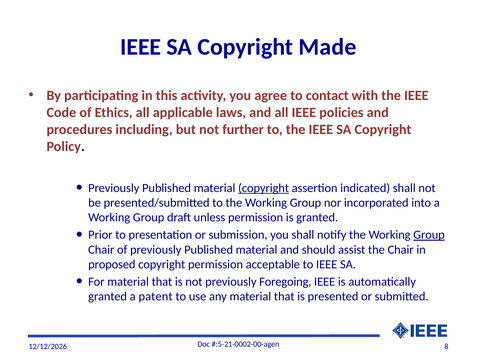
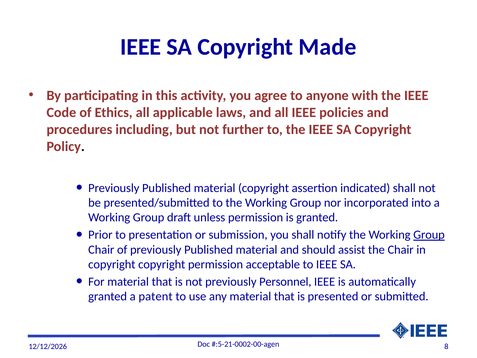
contact: contact -> anyone
copyright at (264, 188) underline: present -> none
proposed at (112, 264): proposed -> copyright
Foregoing: Foregoing -> Personnel
